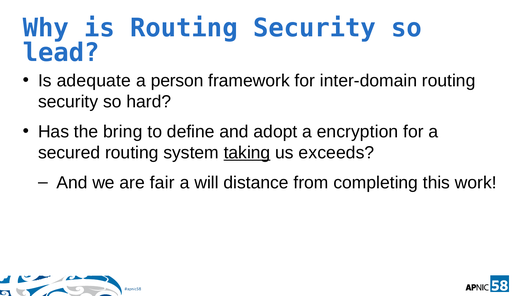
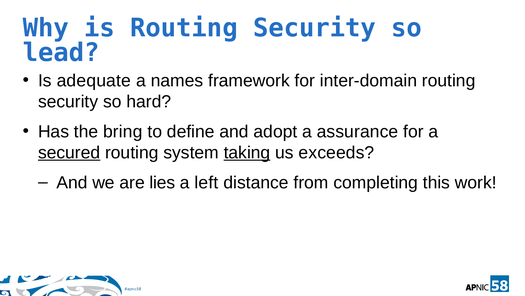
person: person -> names
encryption: encryption -> assurance
secured underline: none -> present
fair: fair -> lies
will: will -> left
